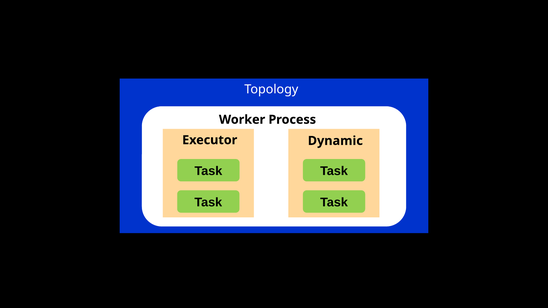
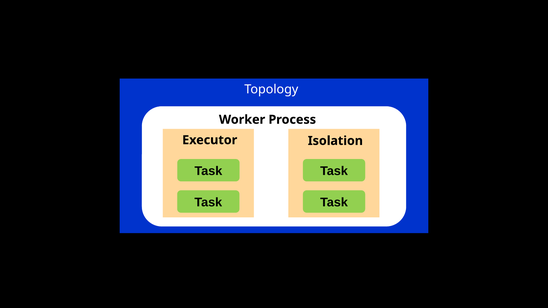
Dynamic: Dynamic -> Isolation
